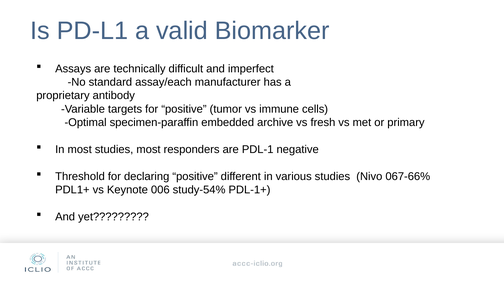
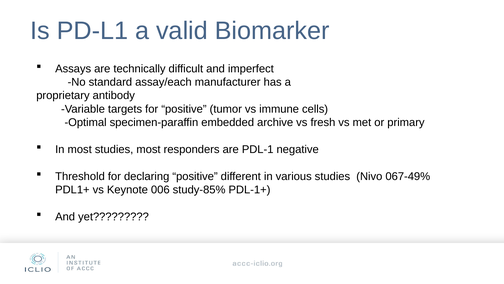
067-66%: 067-66% -> 067-49%
study-54%: study-54% -> study-85%
